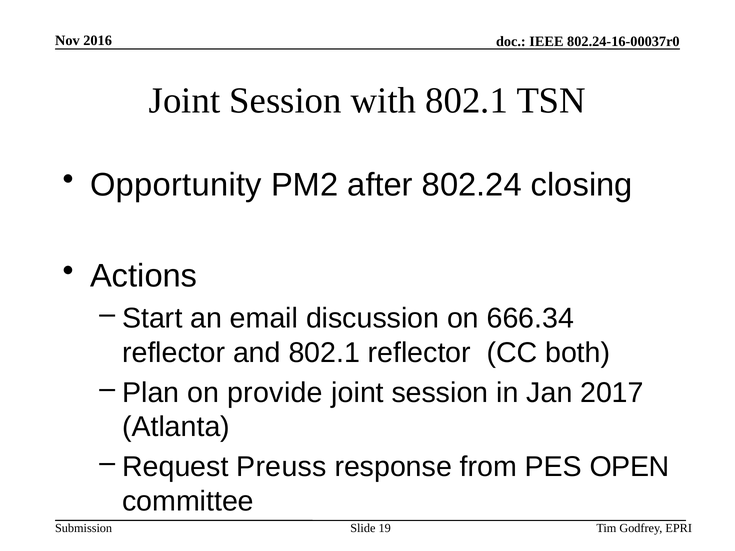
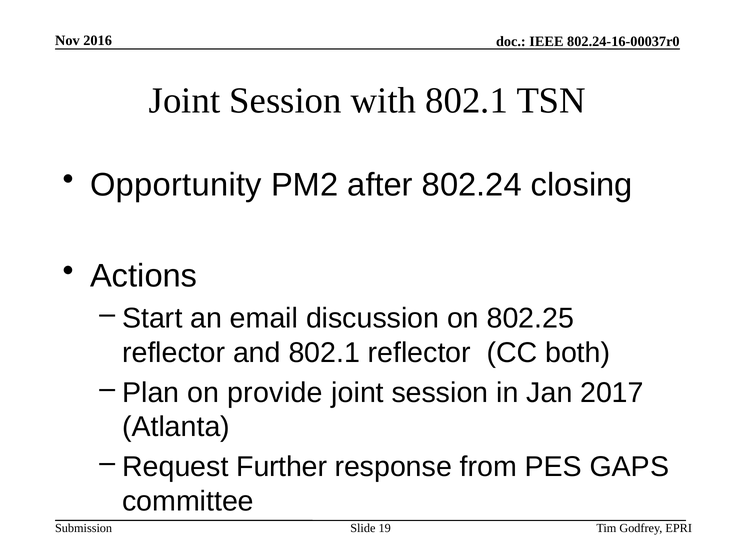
666.34: 666.34 -> 802.25
Preuss: Preuss -> Further
OPEN: OPEN -> GAPS
